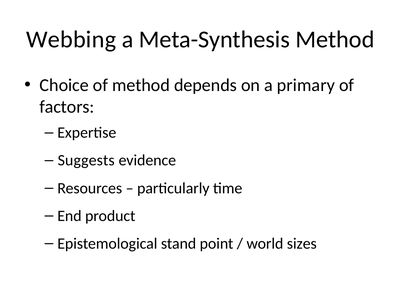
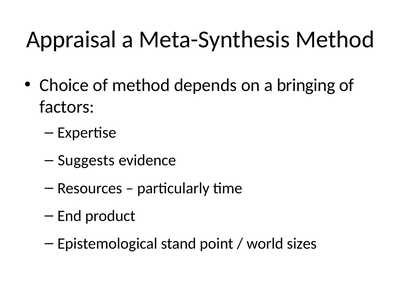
Webbing: Webbing -> Appraisal
primary: primary -> bringing
